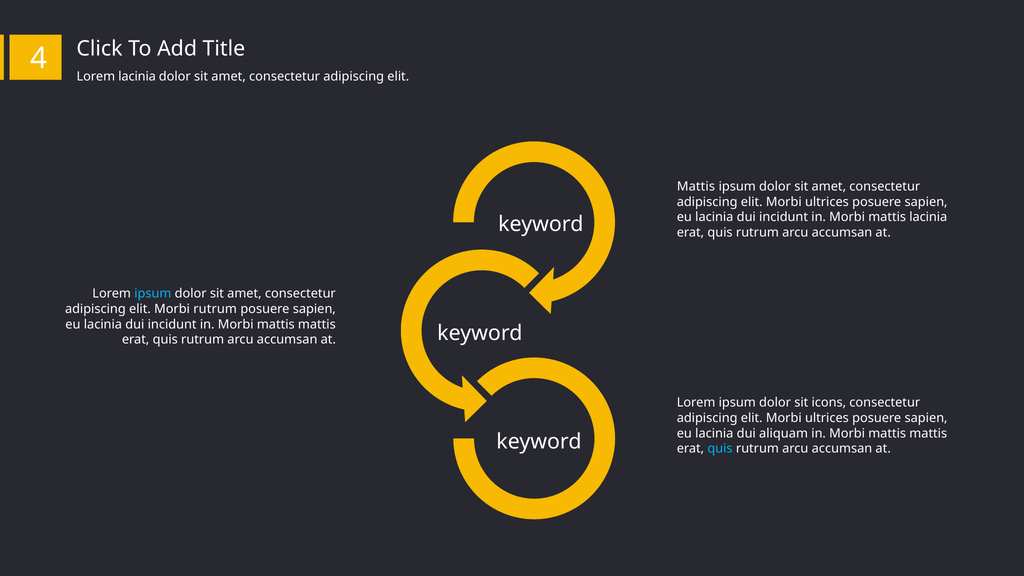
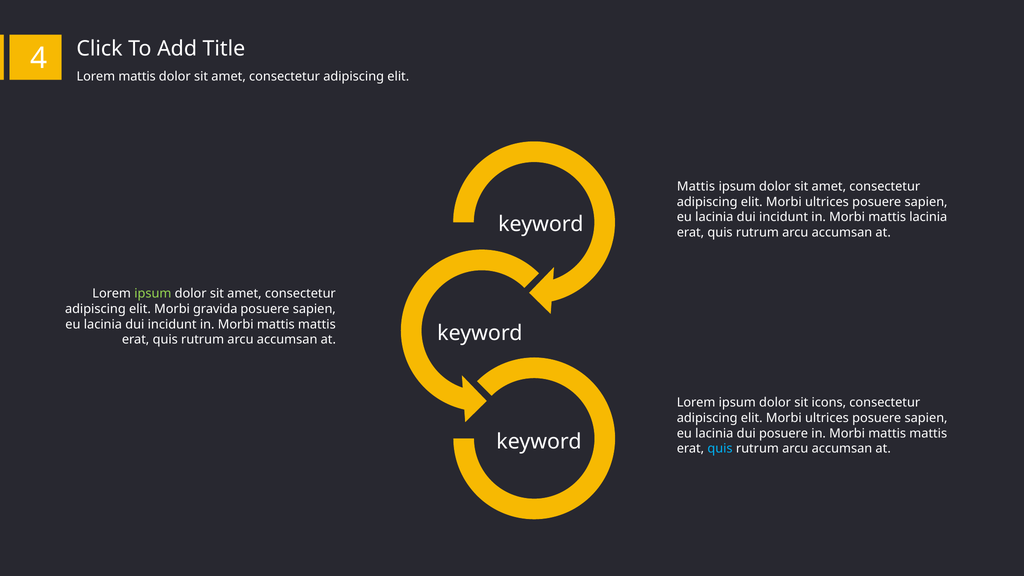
Lorem lacinia: lacinia -> mattis
ipsum at (153, 294) colour: light blue -> light green
Morbi rutrum: rutrum -> gravida
dui aliquam: aliquam -> posuere
